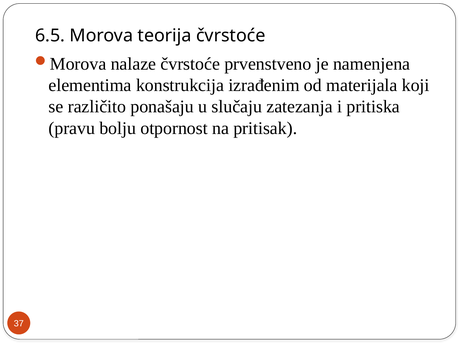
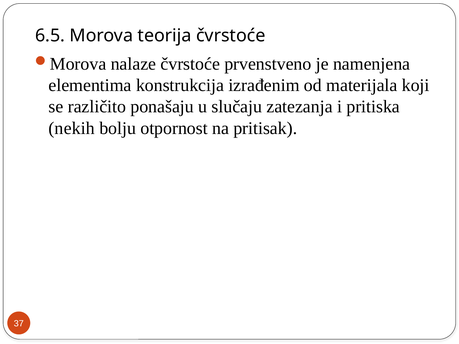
pravu: pravu -> nekih
